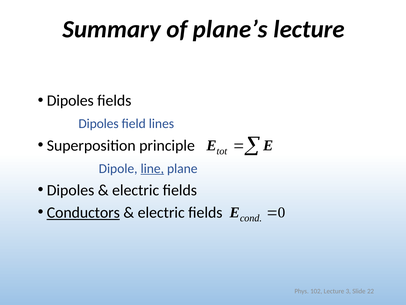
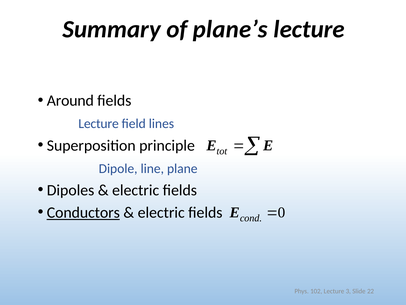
Dipoles at (70, 101): Dipoles -> Around
Dipoles at (99, 124): Dipoles -> Lecture
line underline: present -> none
